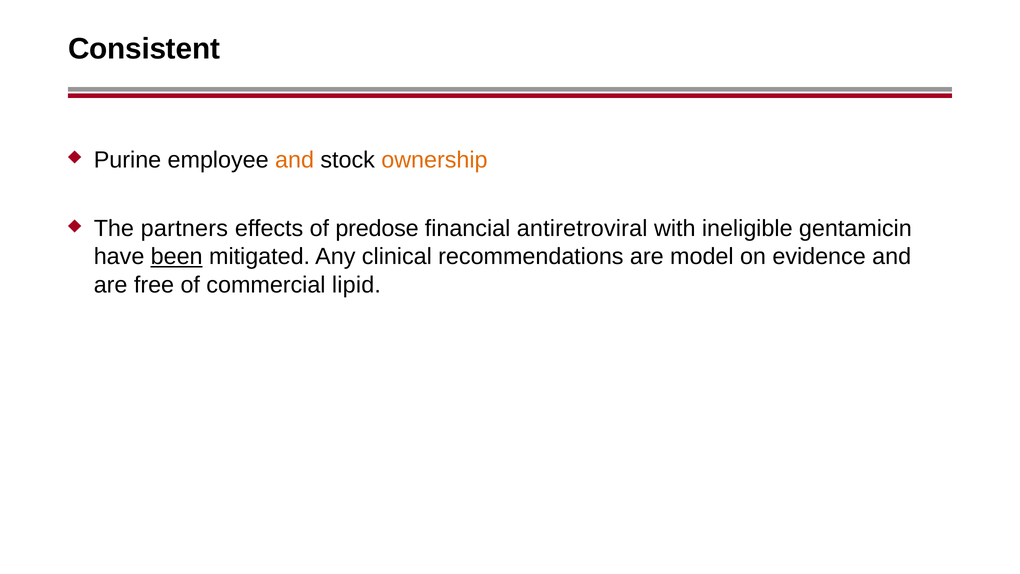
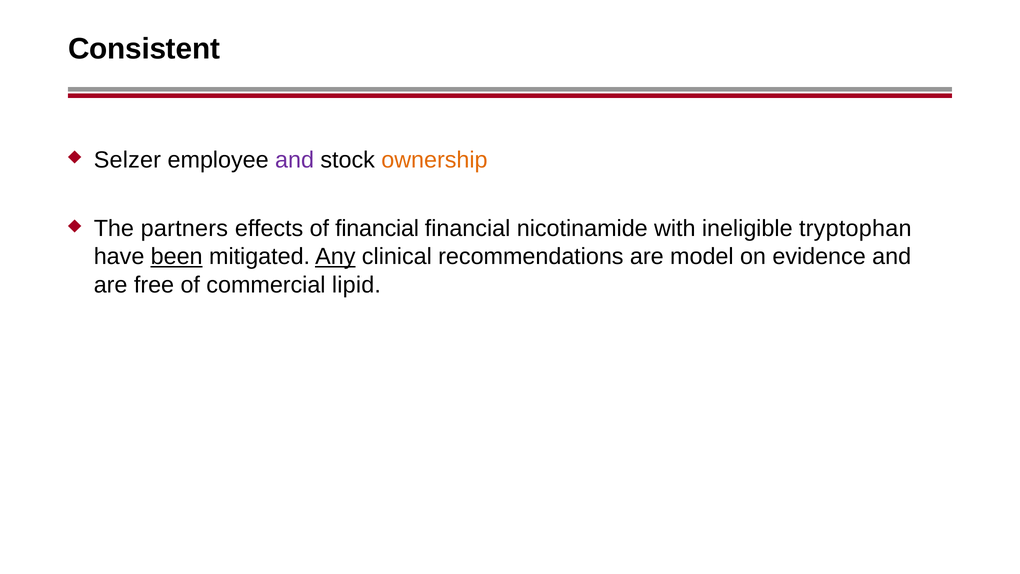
Purine: Purine -> Selzer
and at (295, 160) colour: orange -> purple
of predose: predose -> financial
antiretroviral: antiretroviral -> nicotinamide
gentamicin: gentamicin -> tryptophan
Any underline: none -> present
